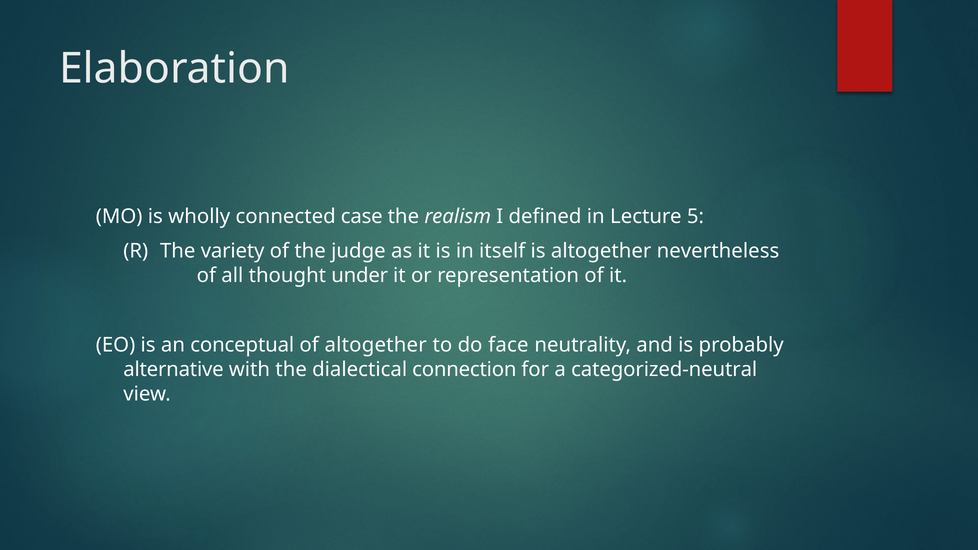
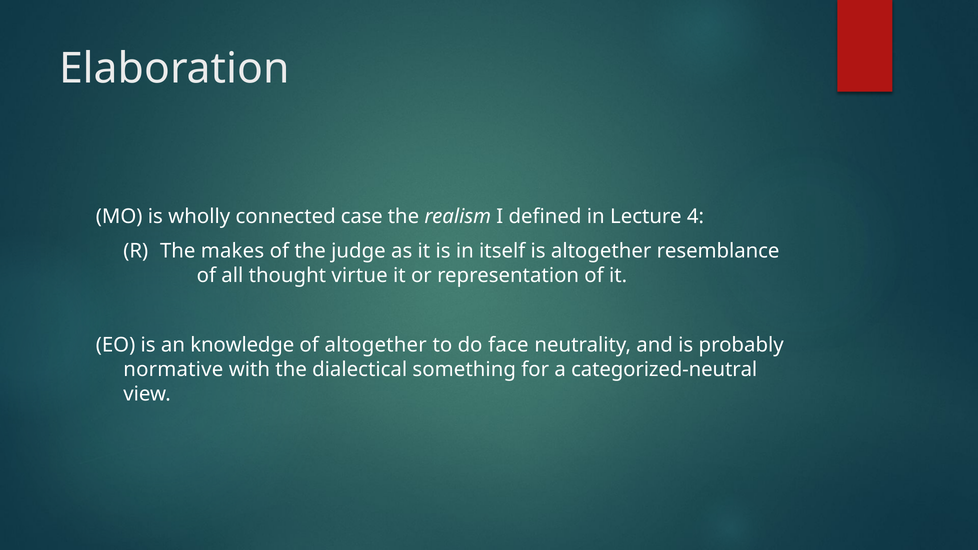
5: 5 -> 4
variety: variety -> makes
nevertheless: nevertheless -> resemblance
under: under -> virtue
conceptual: conceptual -> knowledge
alternative: alternative -> normative
connection: connection -> something
